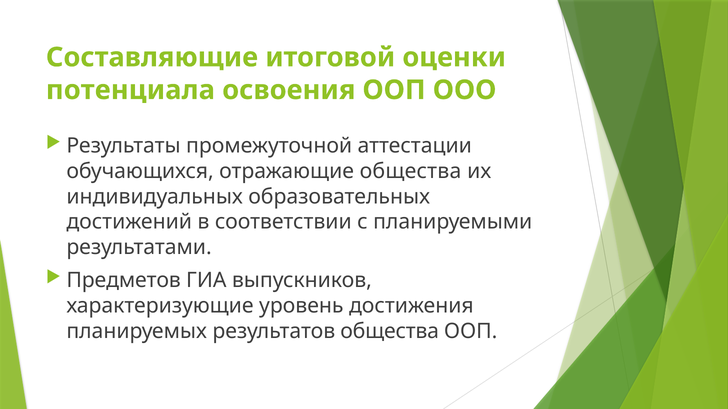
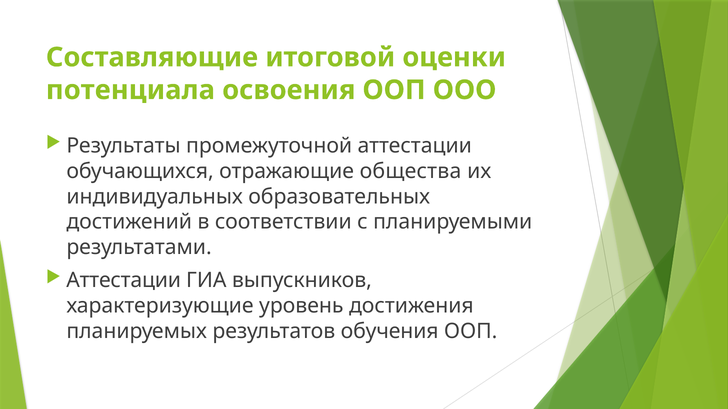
Предметов at (124, 281): Предметов -> Аттестации
результатов общества: общества -> обучения
